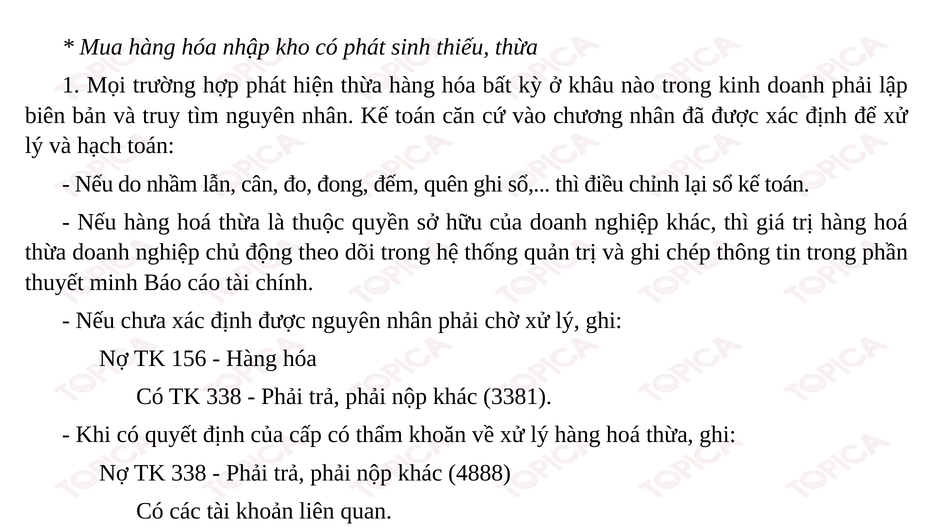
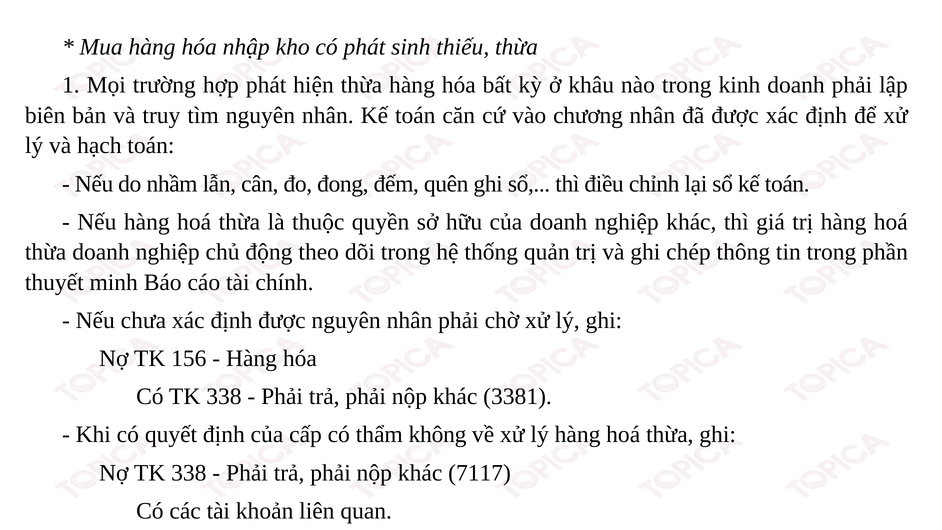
khoăn: khoăn -> không
4888: 4888 -> 7117
